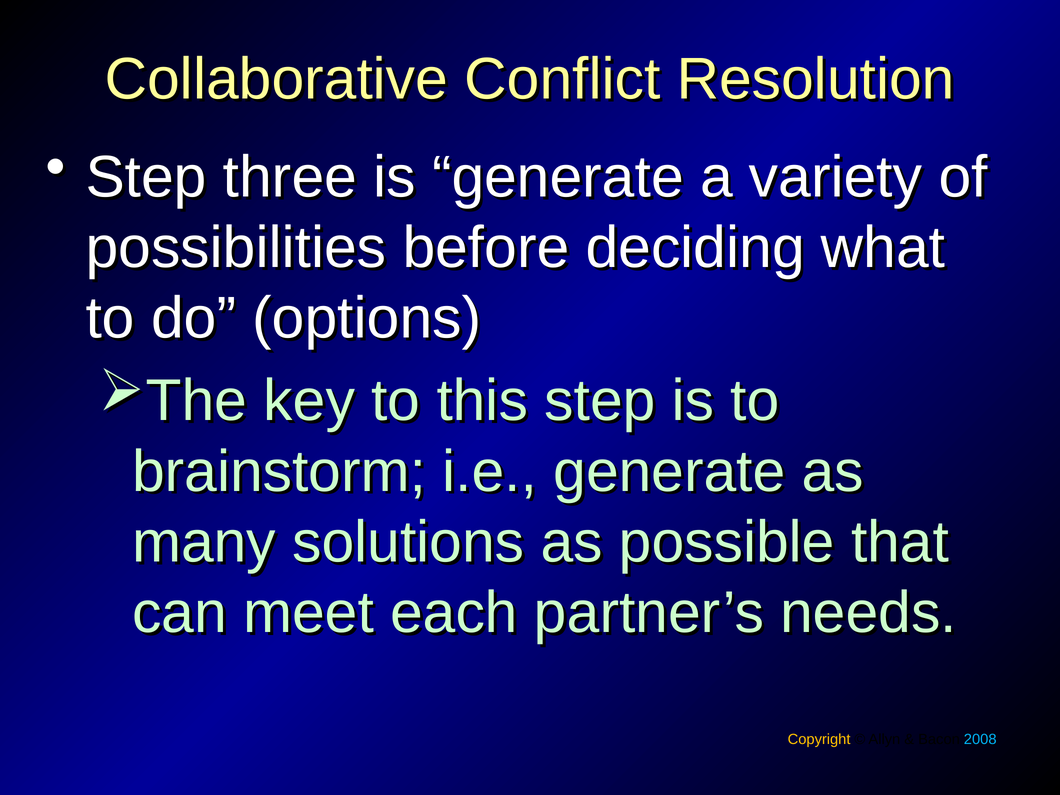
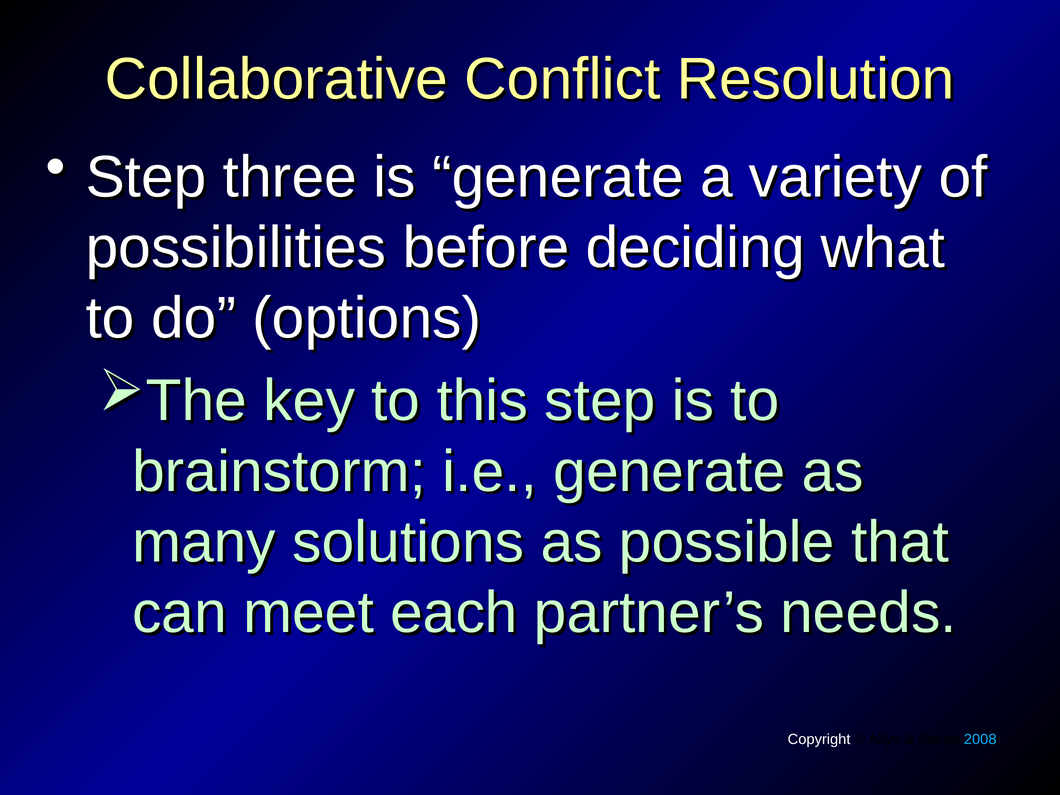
Copyright colour: yellow -> white
